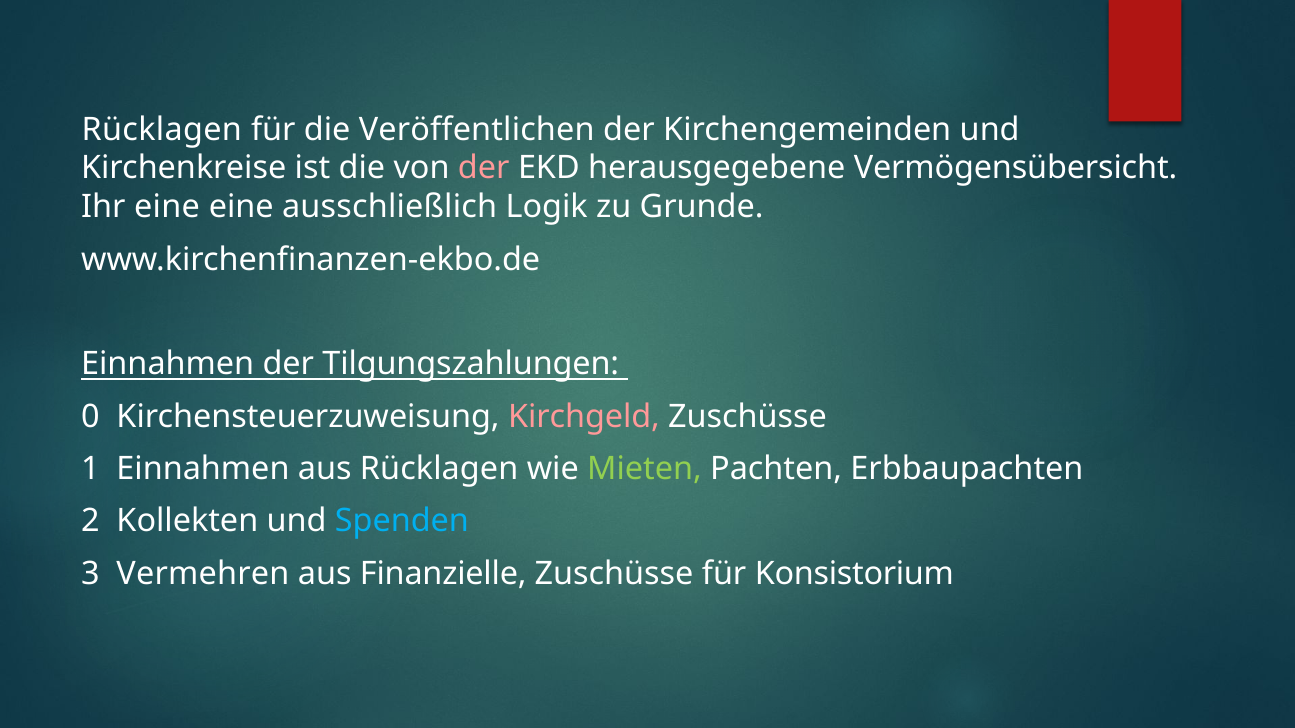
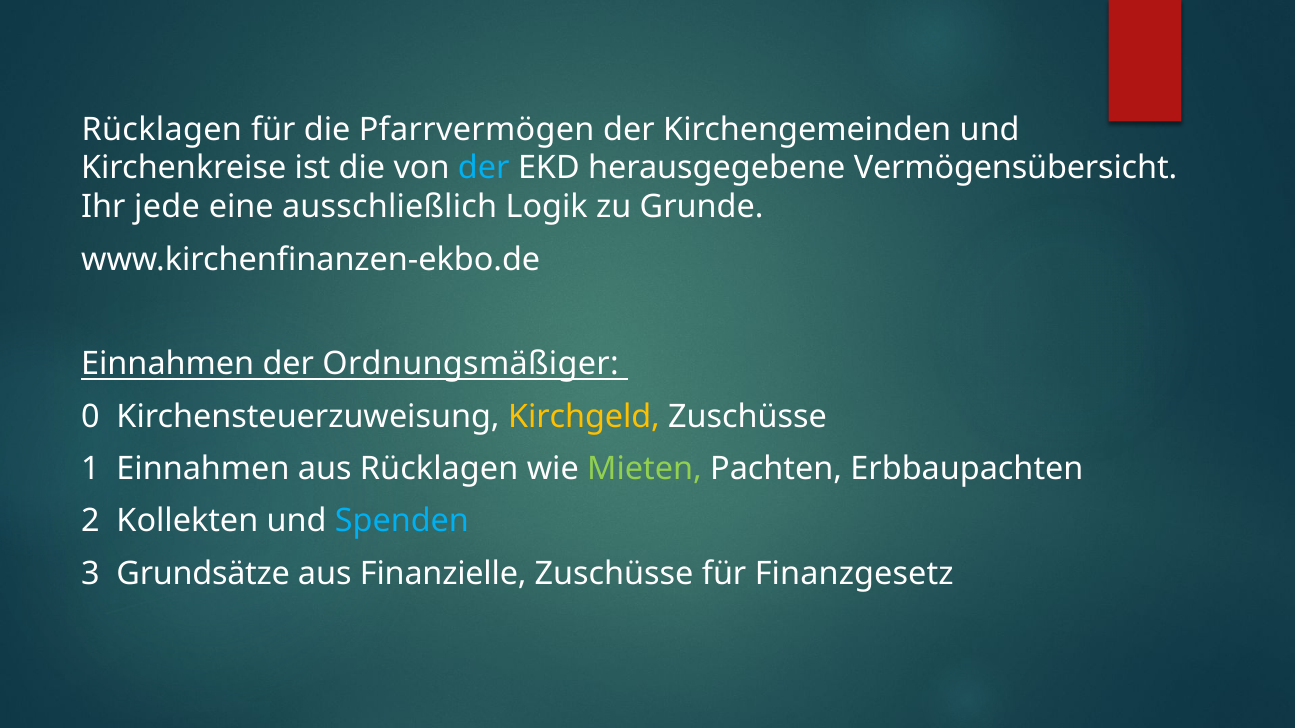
Veröffentlichen: Veröffentlichen -> Pfarrvermögen
der at (484, 168) colour: pink -> light blue
Ihr eine: eine -> jede
Tilgungszahlungen: Tilgungszahlungen -> Ordnungsmäßiger
Kirchgeld colour: pink -> yellow
Vermehren: Vermehren -> Grundsätze
Konsistorium: Konsistorium -> Finanzgesetz
